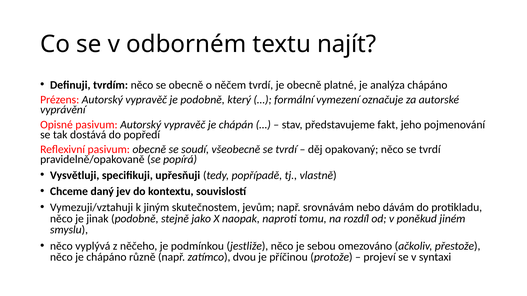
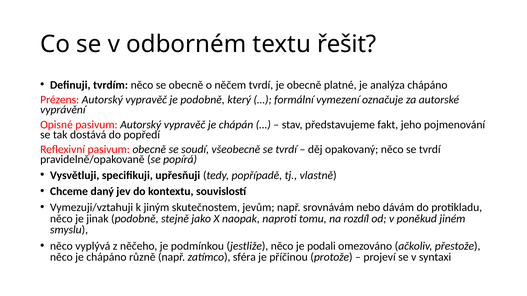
najít: najít -> řešit
sebou: sebou -> podali
dvou: dvou -> sféra
